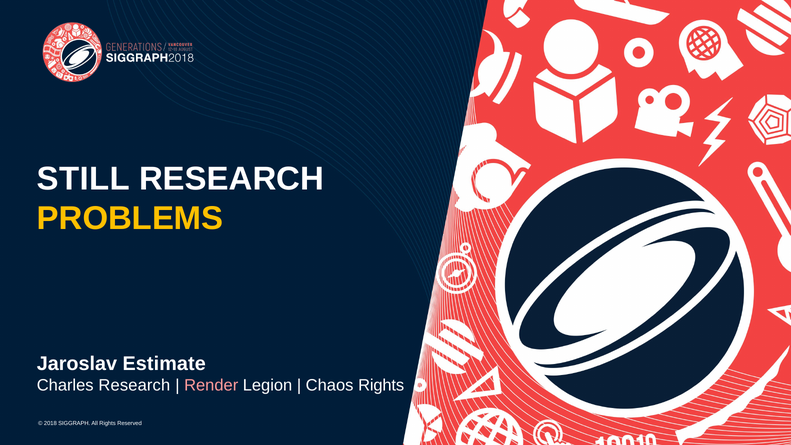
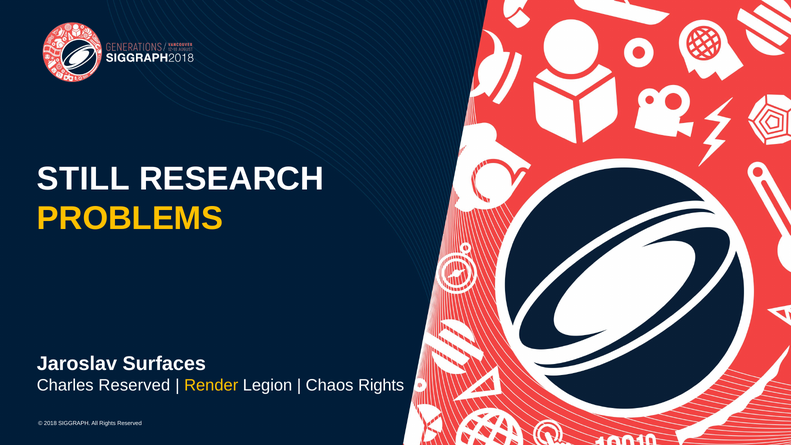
Estimate: Estimate -> Surfaces
Charles Research: Research -> Reserved
Render colour: pink -> yellow
